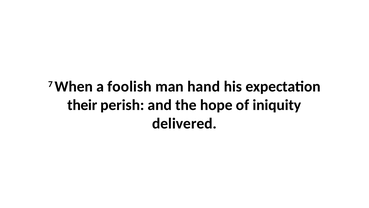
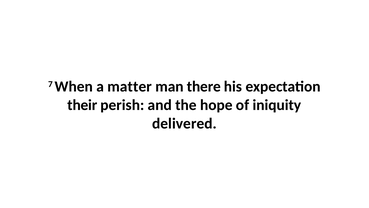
foolish: foolish -> matter
hand: hand -> there
